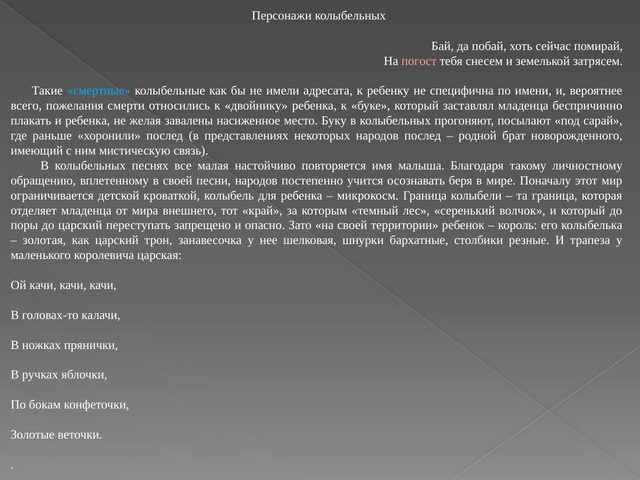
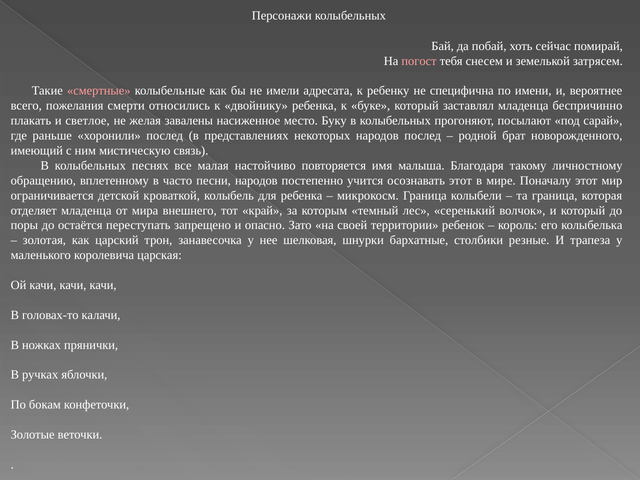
смертные colour: light blue -> pink
и ребенка: ребенка -> светлое
в своей: своей -> часто
осознавать беря: беря -> этот
до царский: царский -> остаётся
